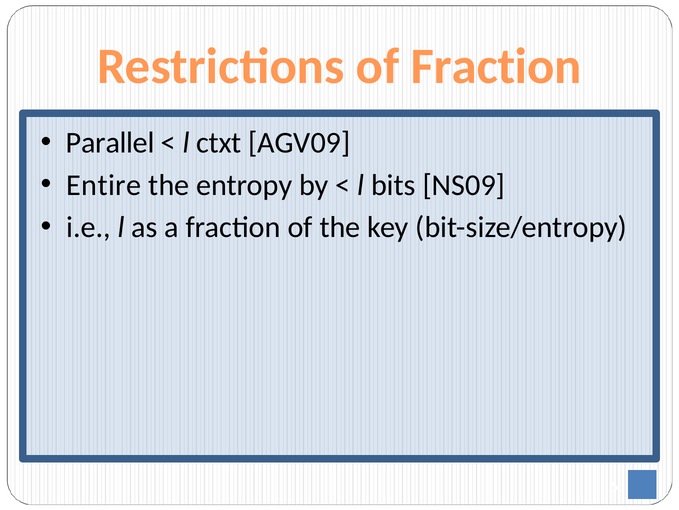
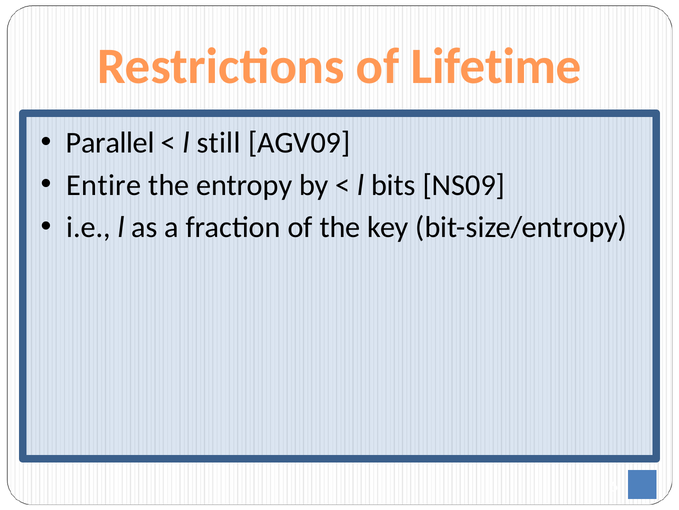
of Fraction: Fraction -> Lifetime
ctxt: ctxt -> still
